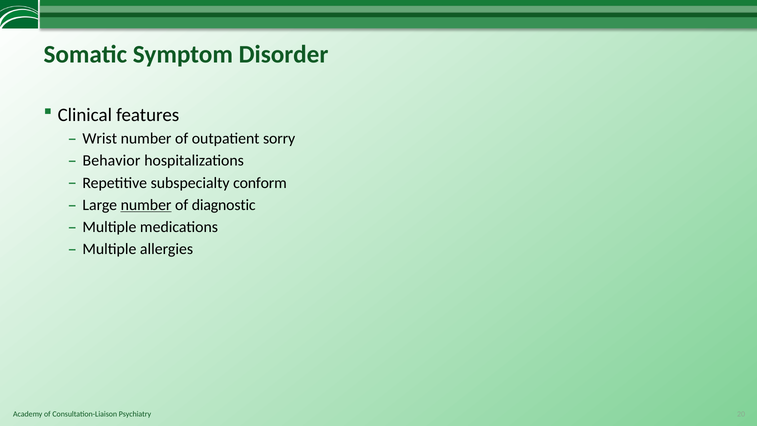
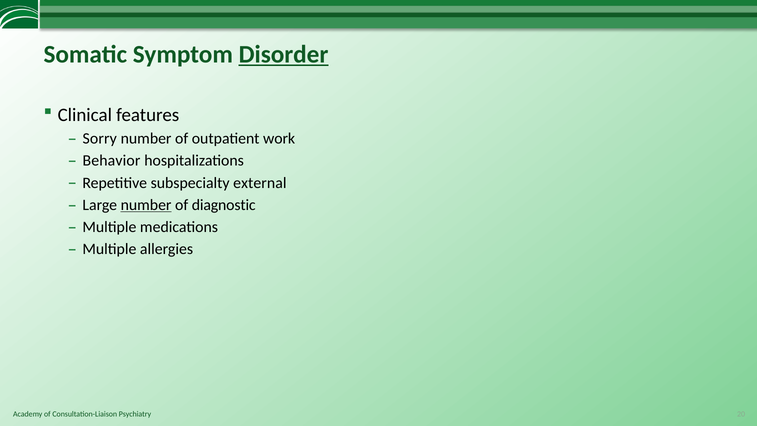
Disorder underline: none -> present
Wrist: Wrist -> Sorry
sorry: sorry -> work
conform: conform -> external
